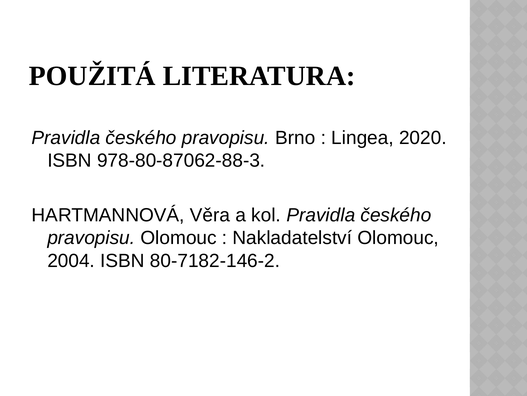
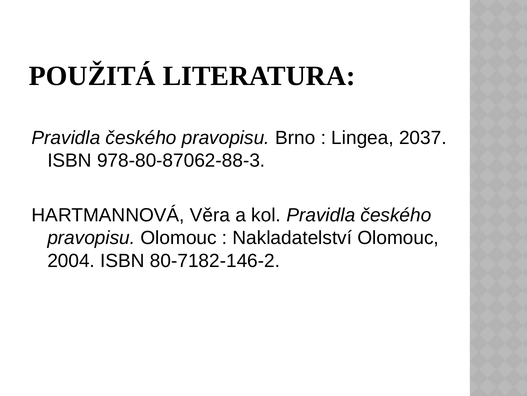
2020: 2020 -> 2037
